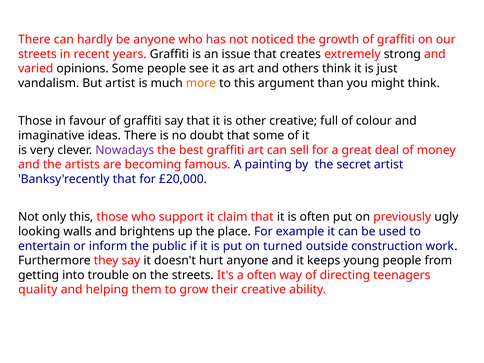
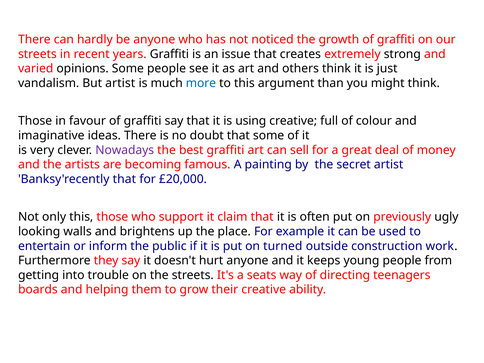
more colour: orange -> blue
other: other -> using
a often: often -> seats
quality: quality -> boards
